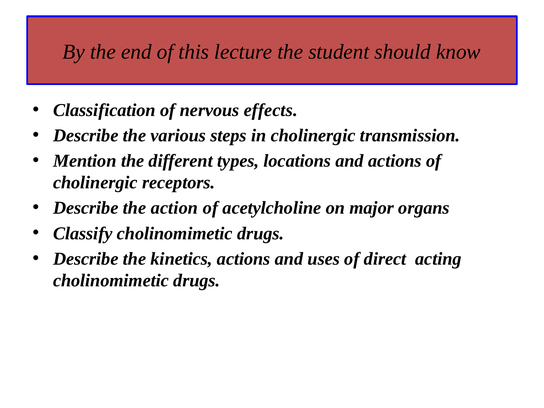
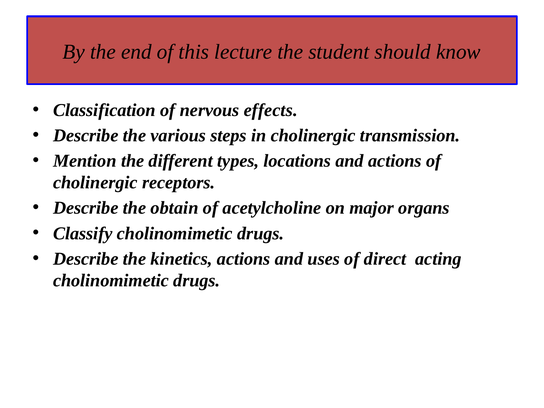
action: action -> obtain
